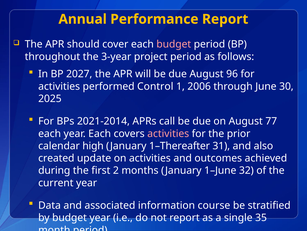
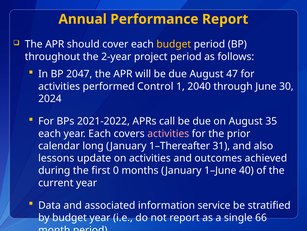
budget at (174, 44) colour: pink -> yellow
3-year: 3-year -> 2-year
2027: 2027 -> 2047
96: 96 -> 47
2006: 2006 -> 2040
2025: 2025 -> 2024
2021-2014: 2021-2014 -> 2021-2022
77: 77 -> 35
high: high -> long
created: created -> lessons
2: 2 -> 0
32: 32 -> 40
course: course -> service
35: 35 -> 66
